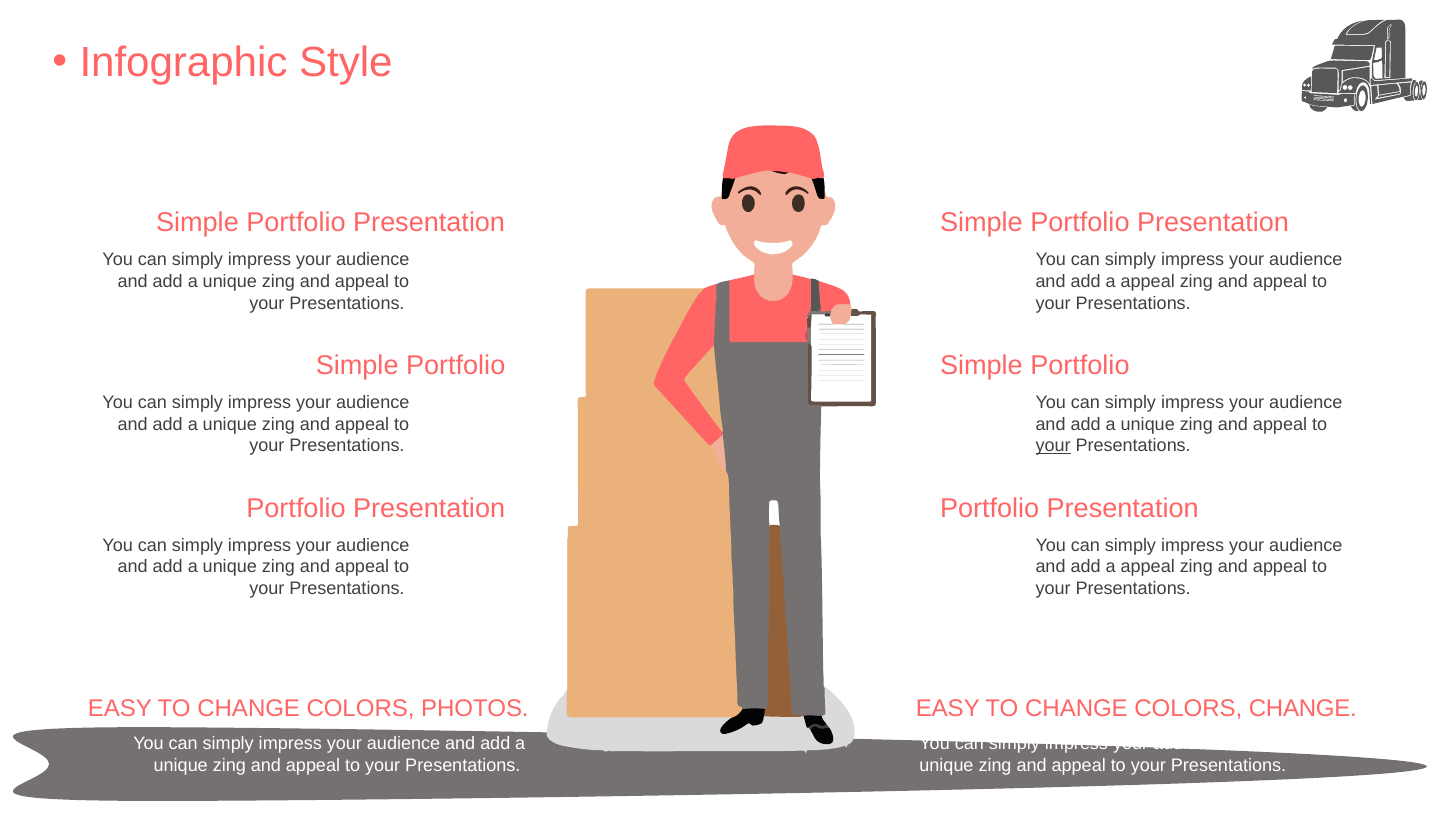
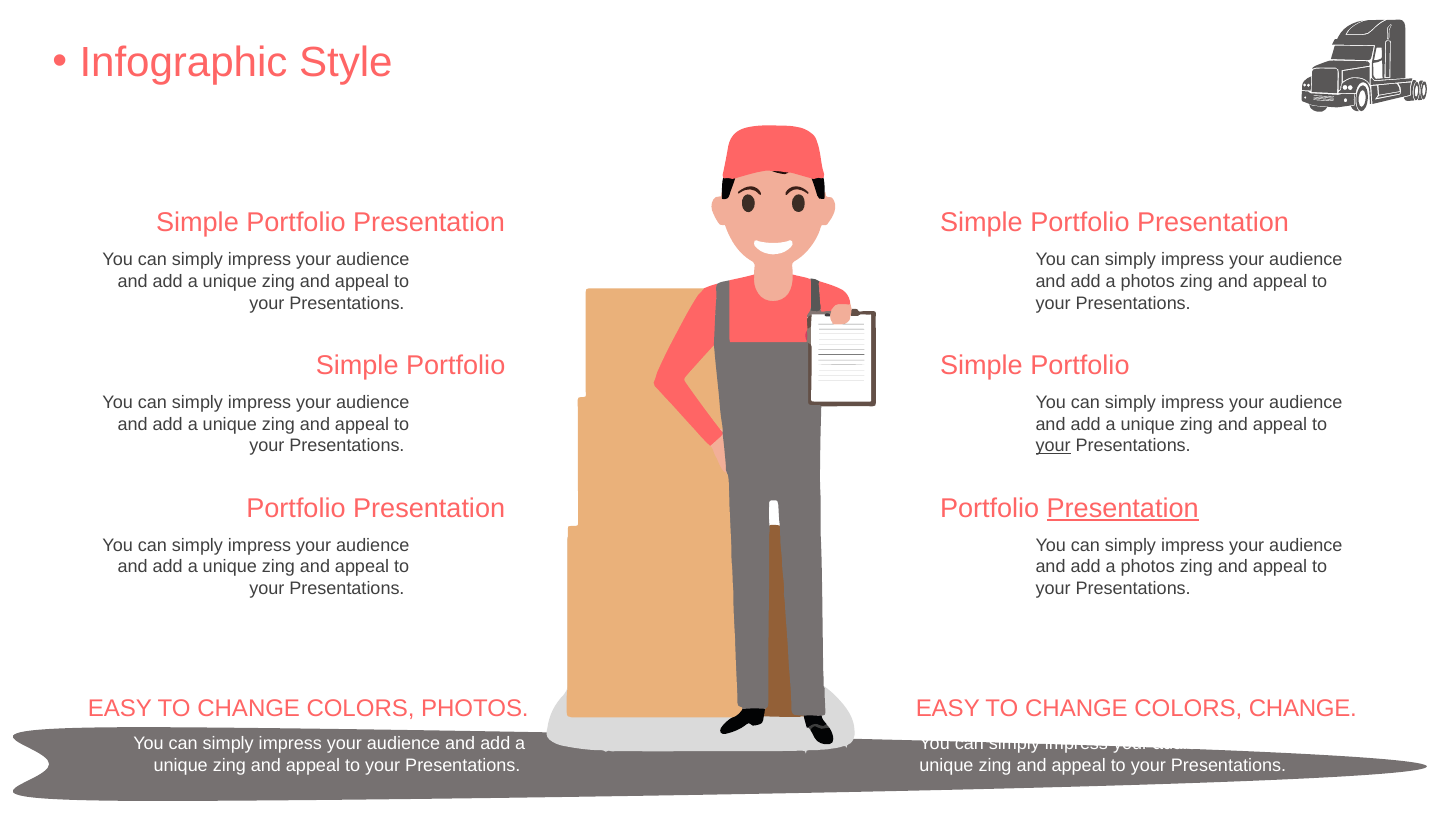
appeal at (1148, 281): appeal -> photos
Presentation at (1123, 508) underline: none -> present
appeal at (1148, 567): appeal -> photos
